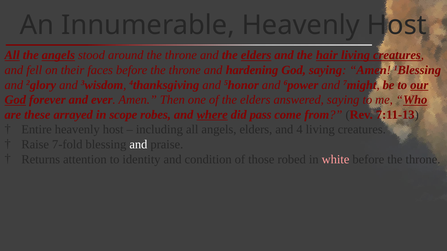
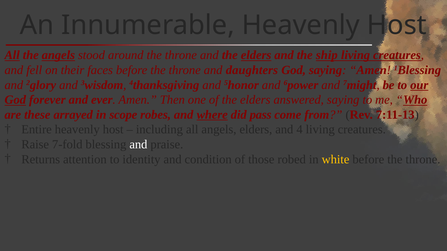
hair: hair -> ship
hardening: hardening -> daughters
white colour: pink -> yellow
